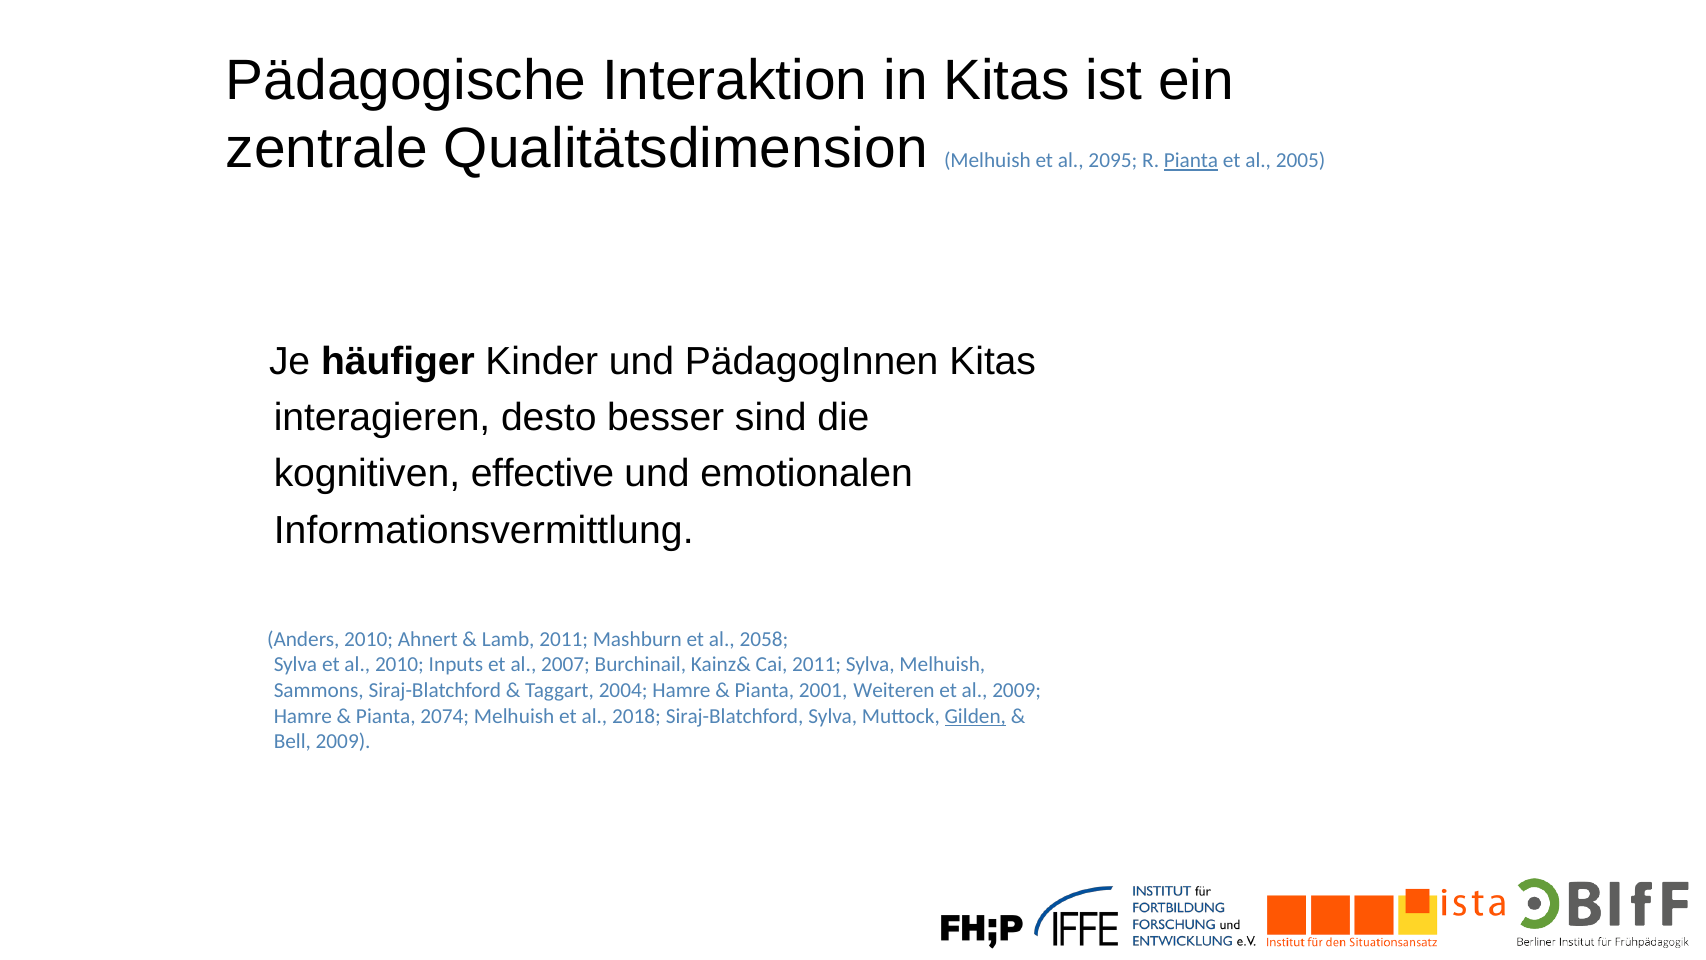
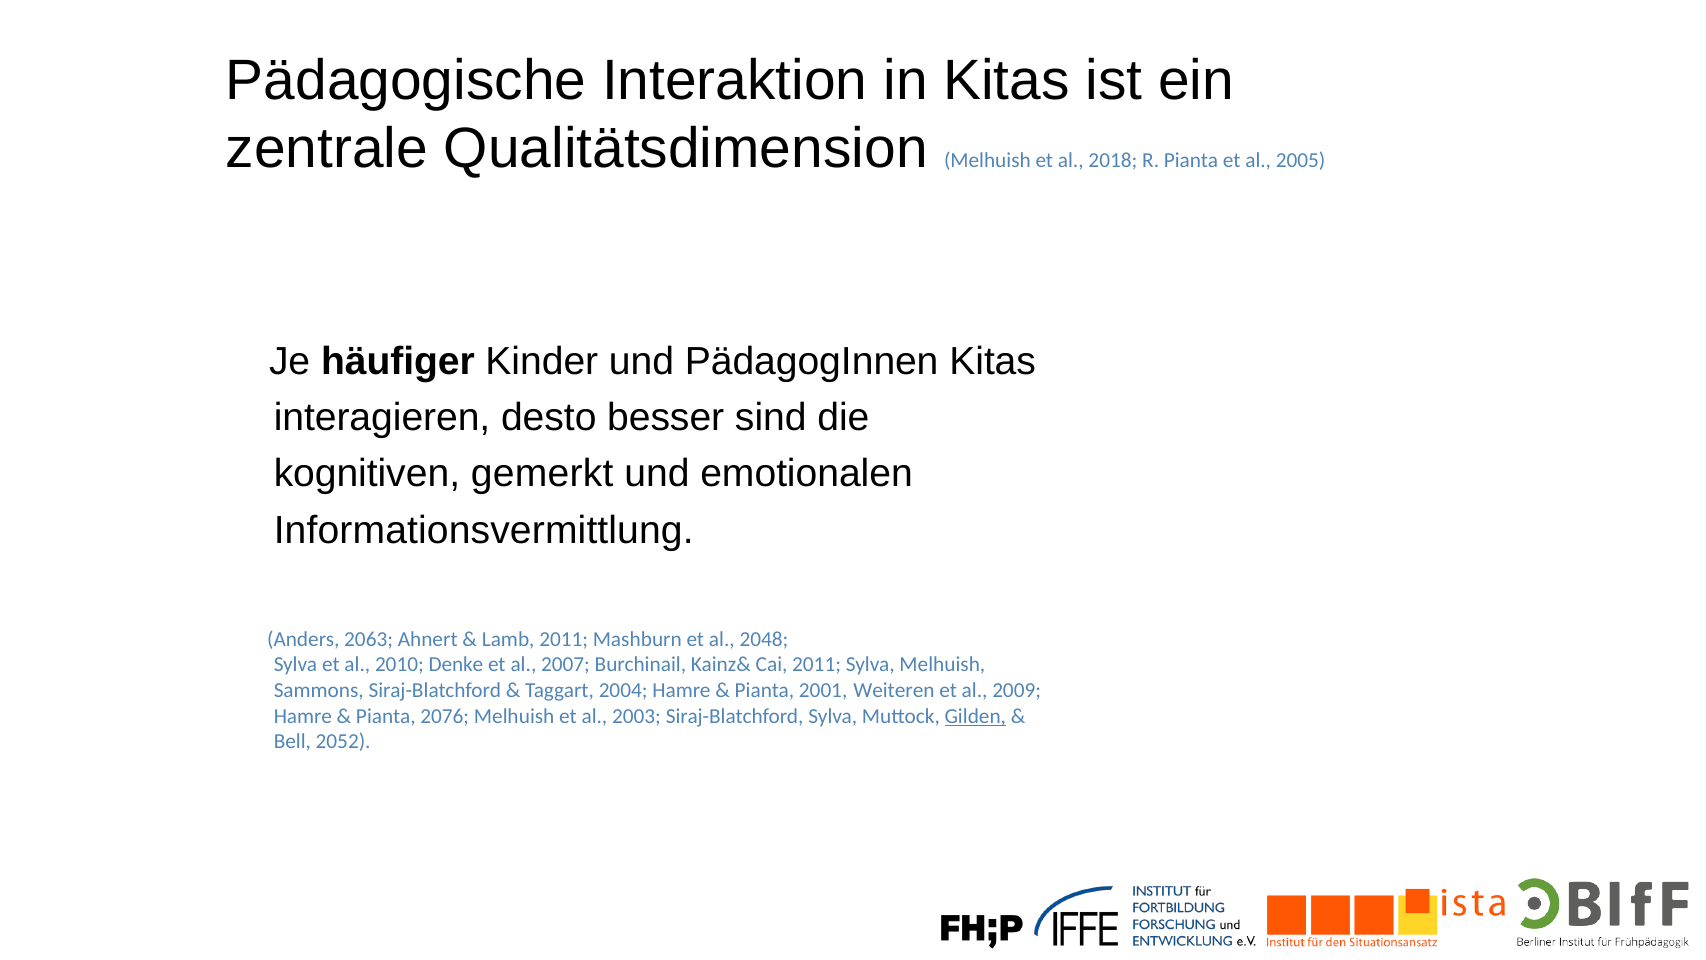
2095: 2095 -> 2018
Pianta at (1191, 161) underline: present -> none
effective: effective -> gemerkt
Anders 2010: 2010 -> 2063
2058: 2058 -> 2048
Inputs: Inputs -> Denke
2074: 2074 -> 2076
2018: 2018 -> 2003
Bell 2009: 2009 -> 2052
